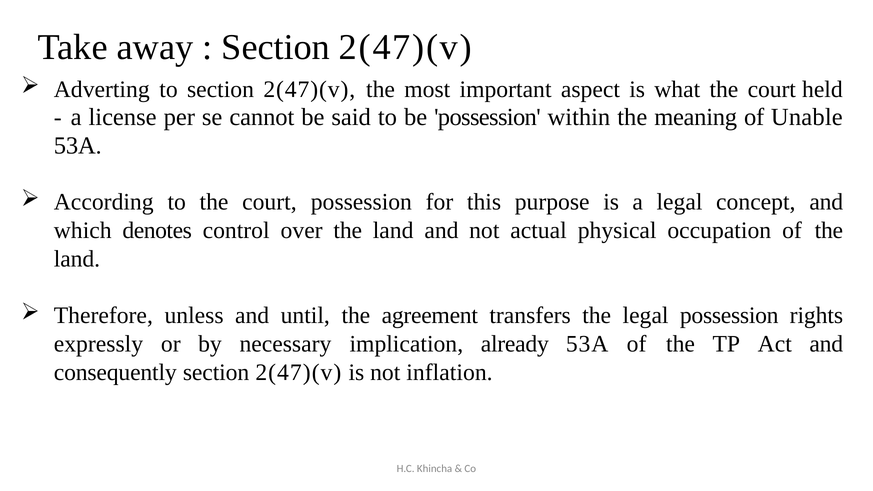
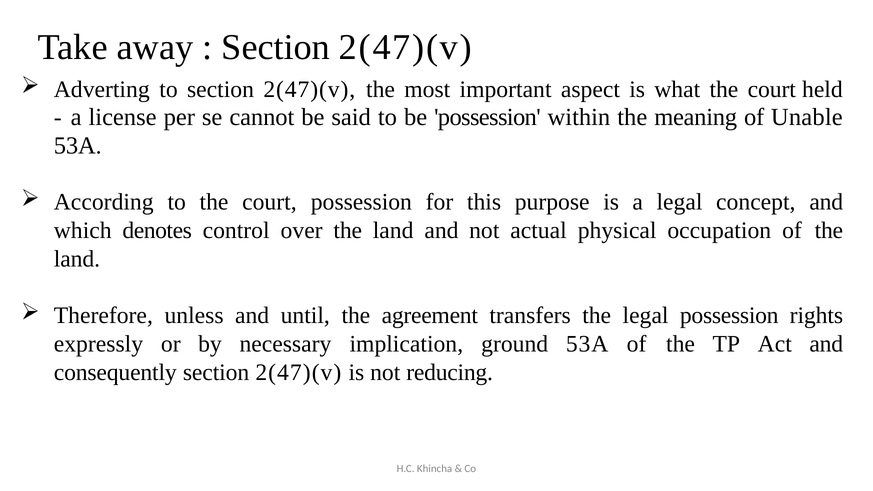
already: already -> ground
inflation: inflation -> reducing
